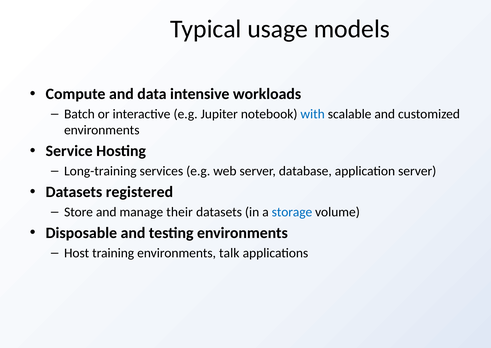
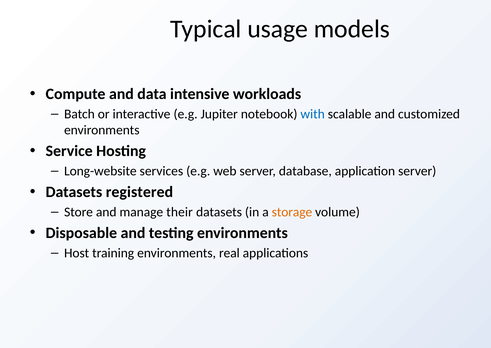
Long-training: Long-training -> Long-website
storage colour: blue -> orange
talk: talk -> real
